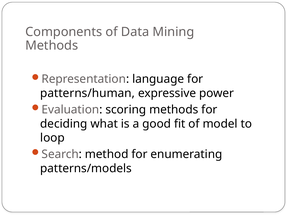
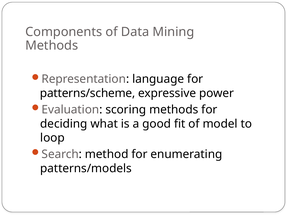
patterns/human: patterns/human -> patterns/scheme
